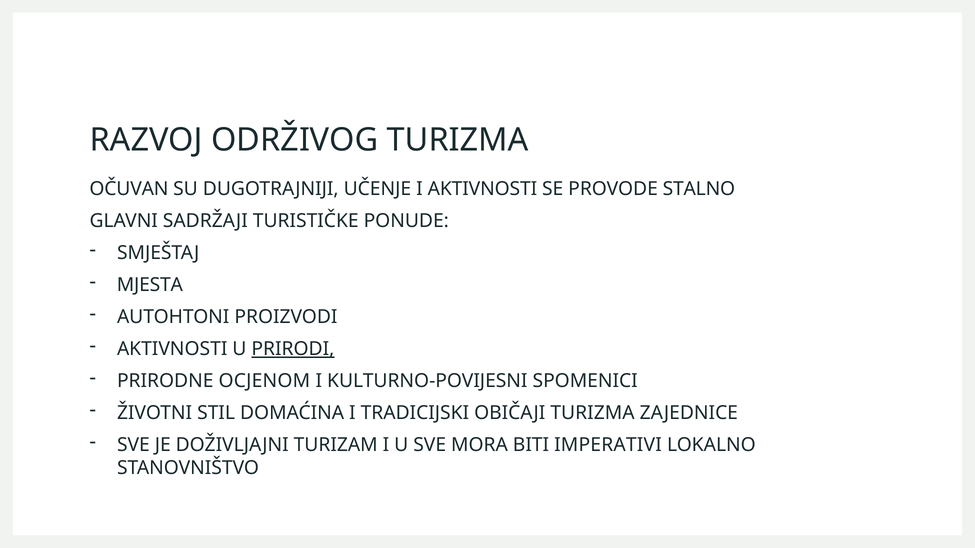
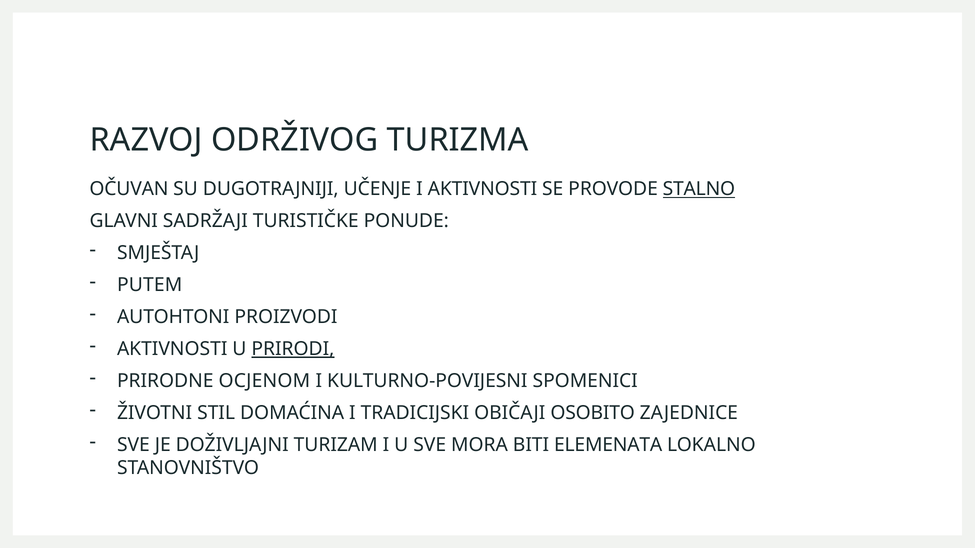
STALNO underline: none -> present
MJESTA: MJESTA -> PUTEM
OBIČAJI TURIZMA: TURIZMA -> OSOBITO
IMPERATIVI: IMPERATIVI -> ELEMENATA
